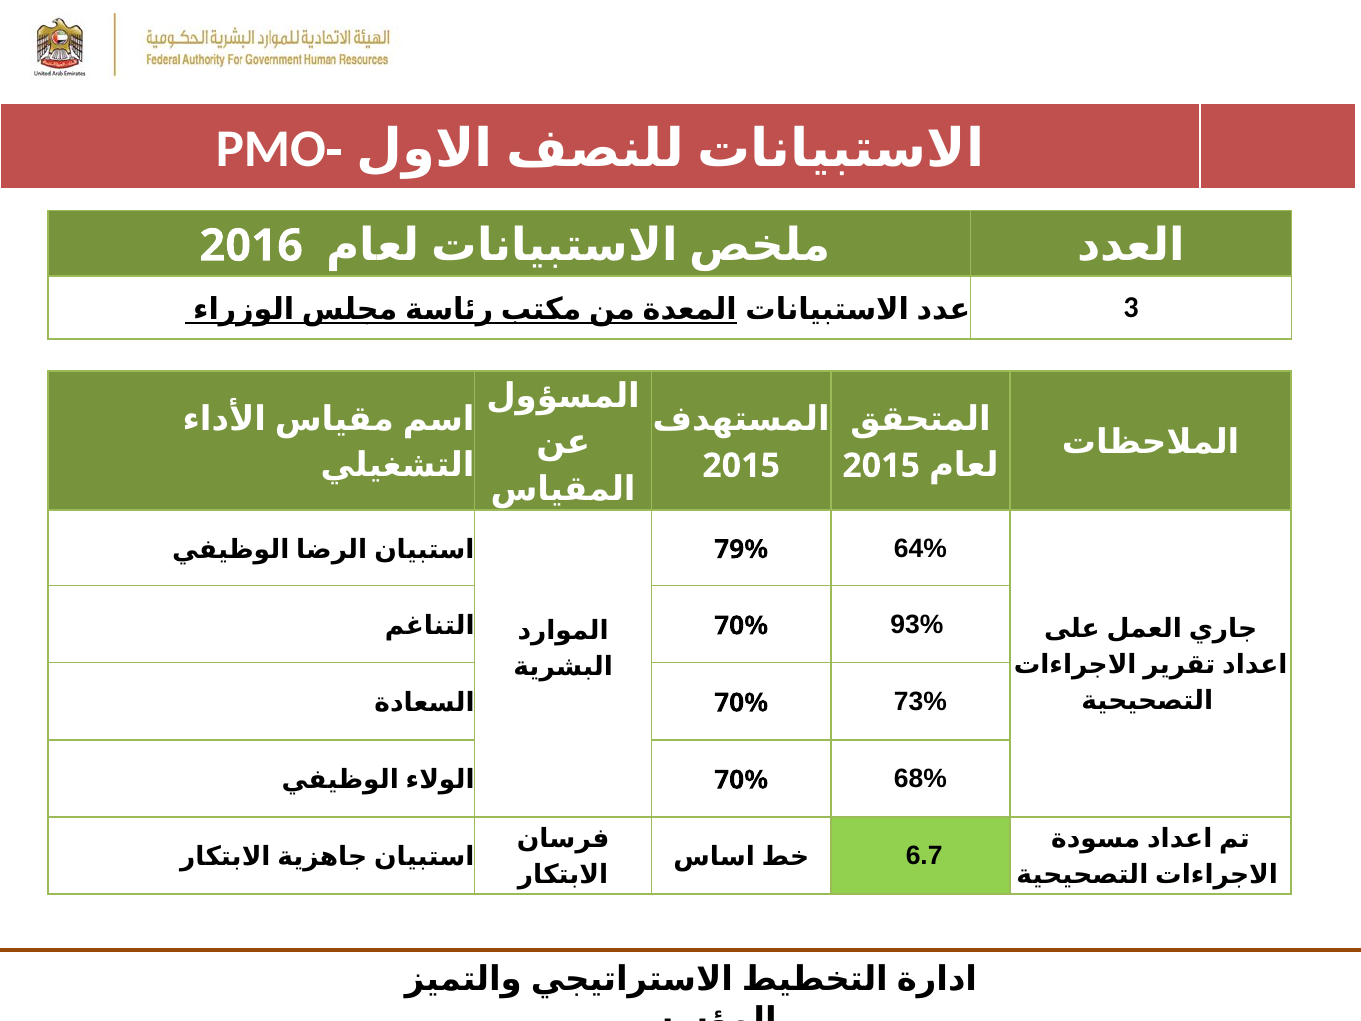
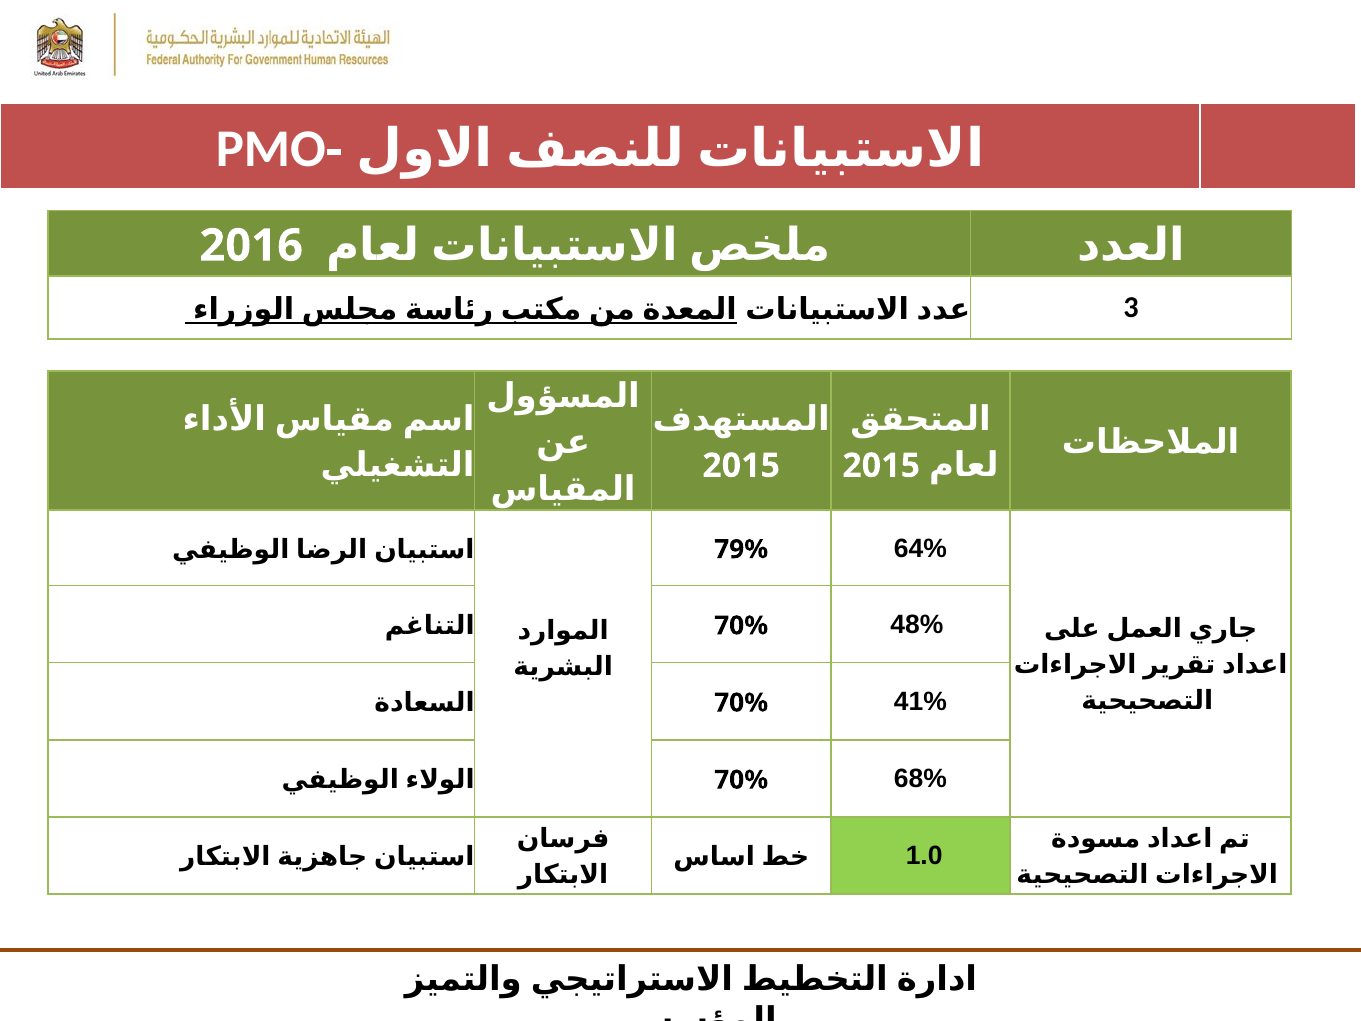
93%: 93% -> 48%
73%: 73% -> 41%
6.7: 6.7 -> 1.0
